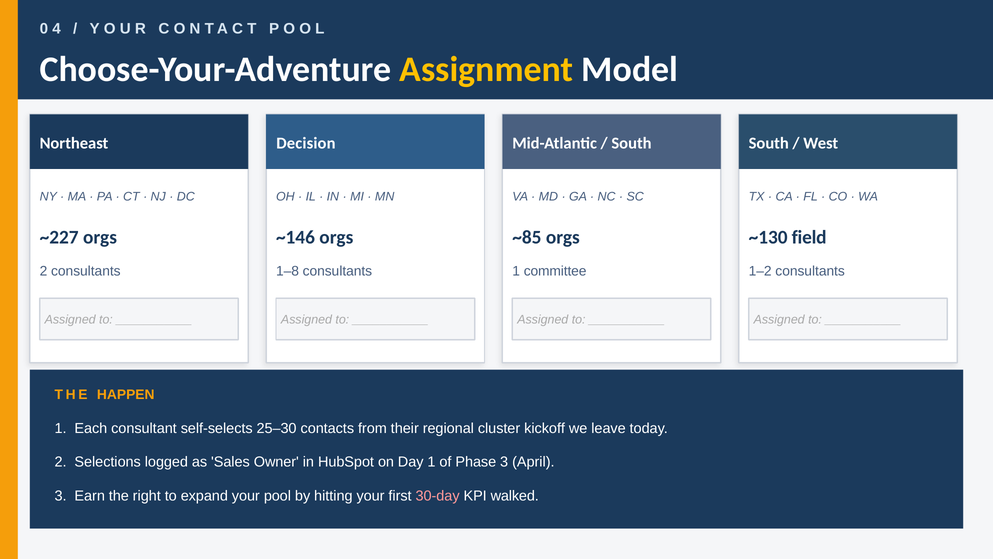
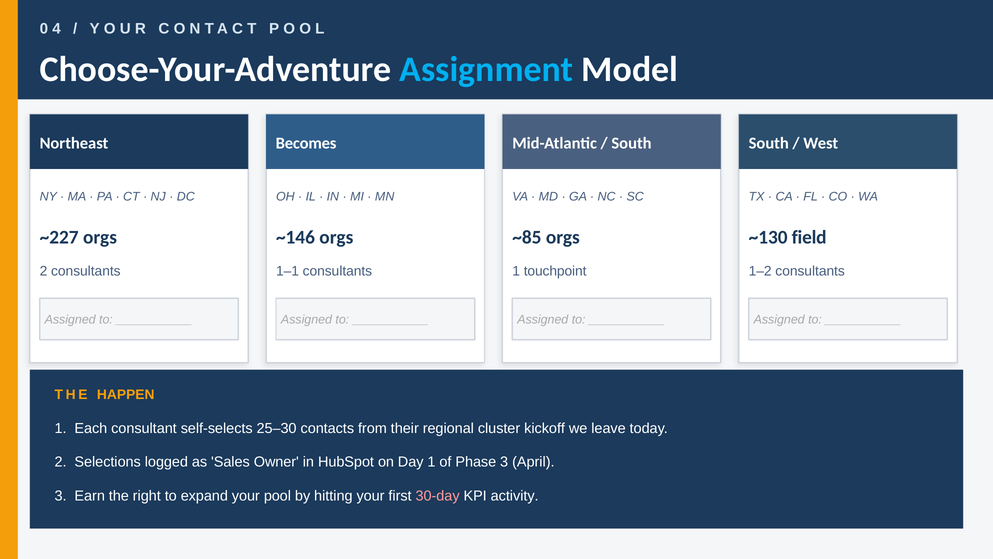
Assignment colour: yellow -> light blue
Decision: Decision -> Becomes
1–8: 1–8 -> 1–1
committee: committee -> touchpoint
walked: walked -> activity
